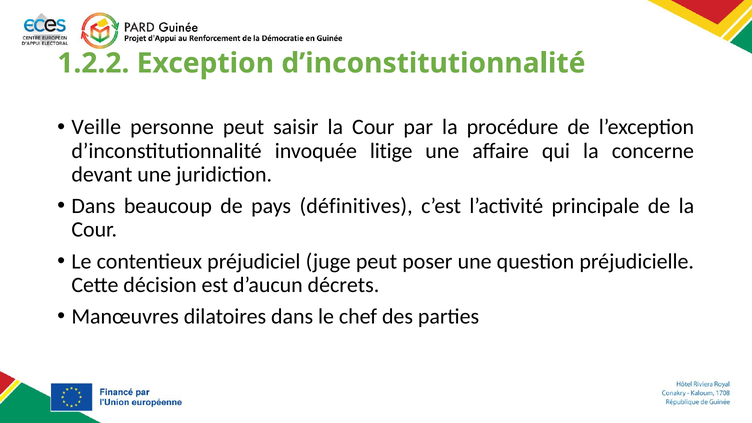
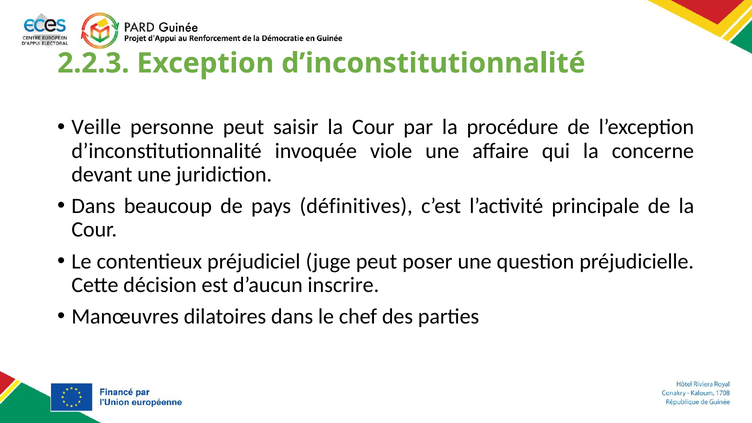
1.2.2: 1.2.2 -> 2.2.3
litige: litige -> viole
décrets: décrets -> inscrire
